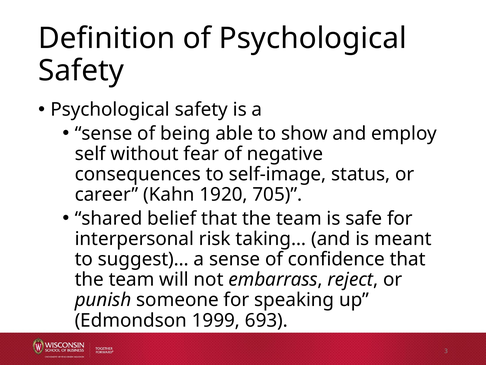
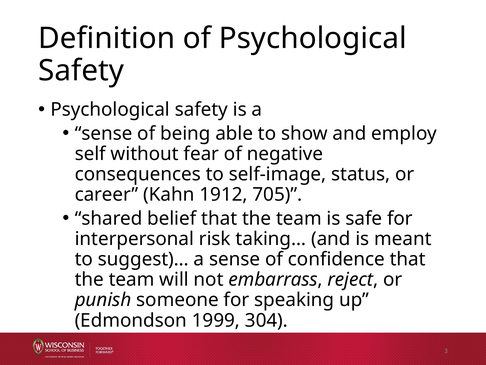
1920: 1920 -> 1912
693: 693 -> 304
